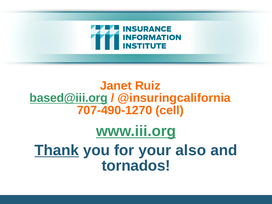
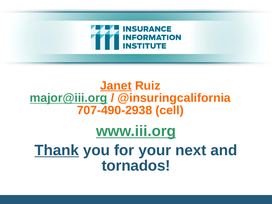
Janet underline: none -> present
based@iii.org: based@iii.org -> major@iii.org
707-490-1270: 707-490-1270 -> 707-490-2938
also: also -> next
